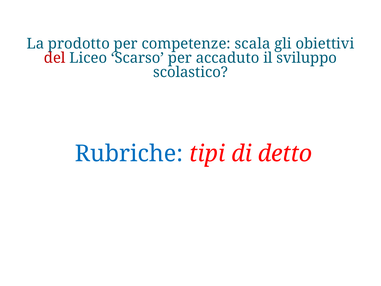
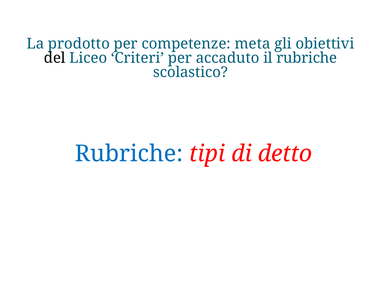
scala: scala -> meta
del colour: red -> black
Scarso: Scarso -> Criteri
il sviluppo: sviluppo -> rubriche
